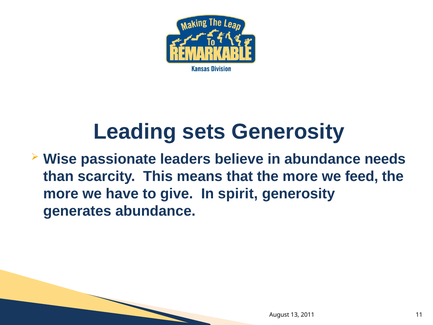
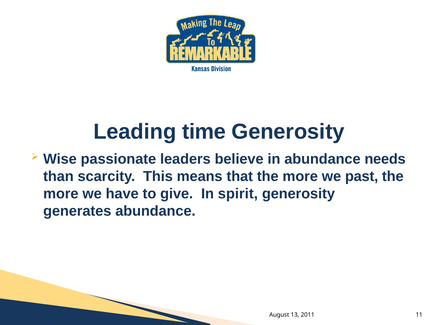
sets: sets -> time
feed: feed -> past
